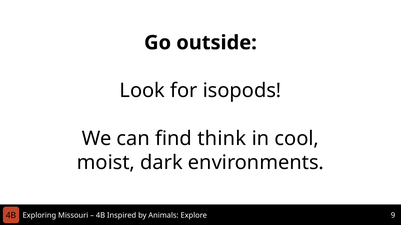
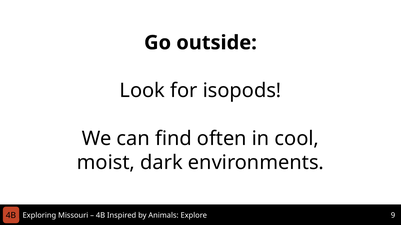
think: think -> often
